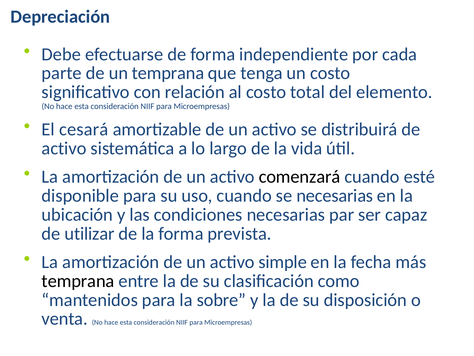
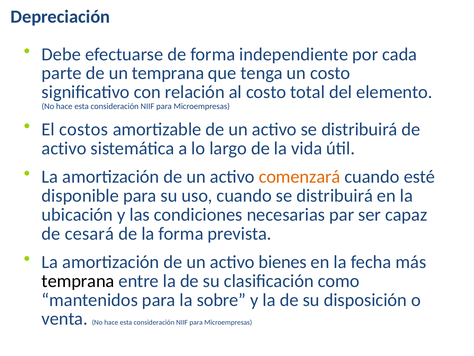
cesará: cesará -> costos
comenzará colour: black -> orange
cuando se necesarias: necesarias -> distribuirá
utilizar: utilizar -> cesará
simple: simple -> bienes
